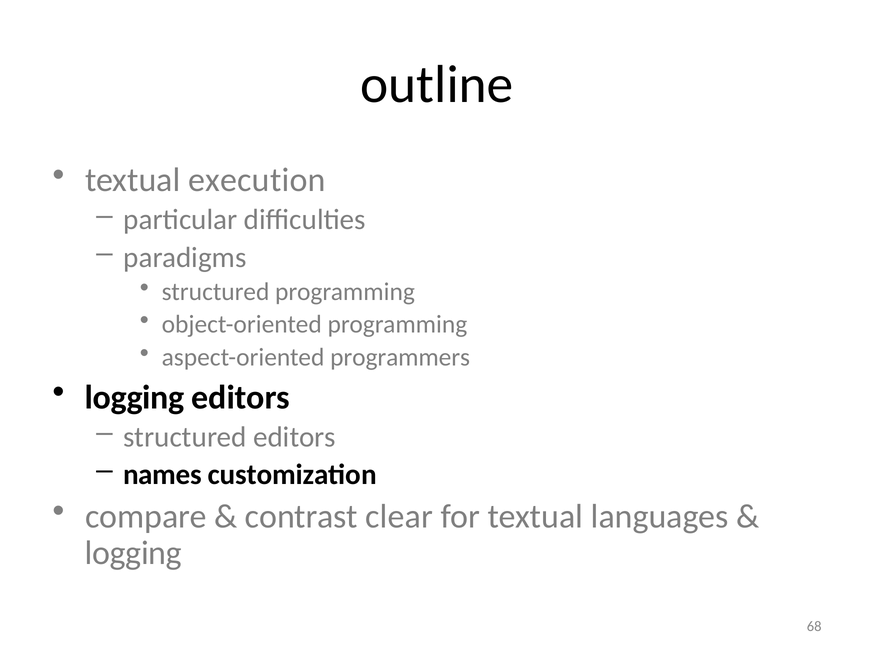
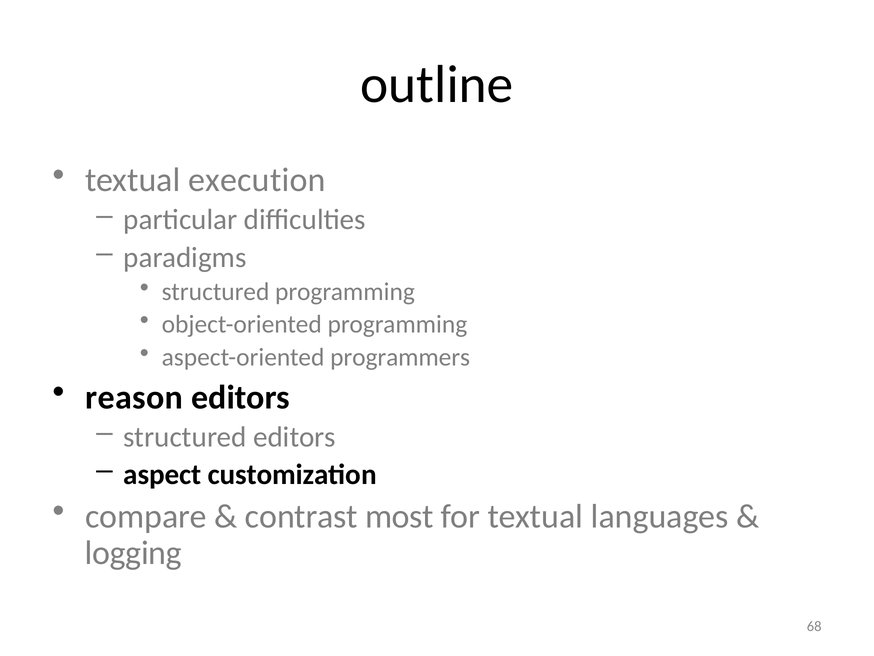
logging at (135, 397): logging -> reason
names: names -> aspect
clear: clear -> most
